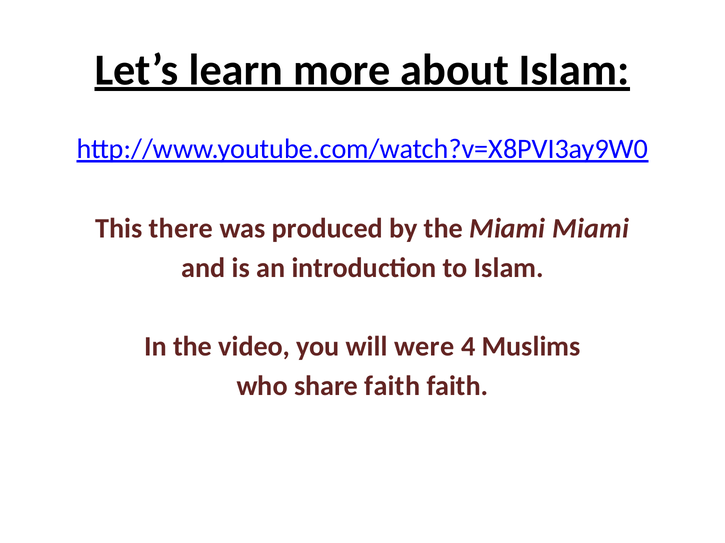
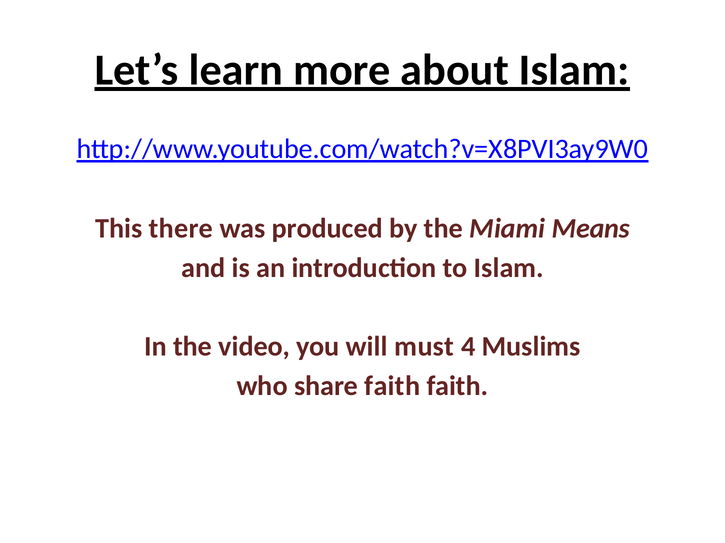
Miami Miami: Miami -> Means
were: were -> must
